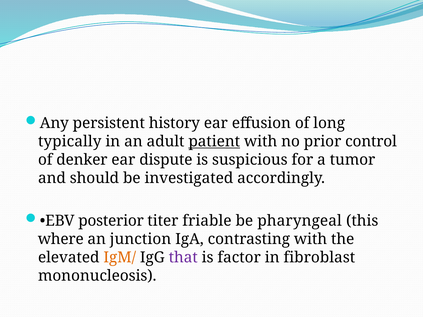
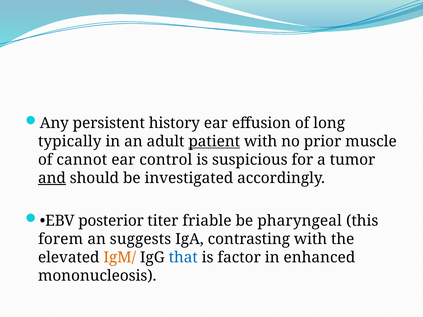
control: control -> muscle
denker: denker -> cannot
dispute: dispute -> control
and underline: none -> present
where: where -> forem
junction: junction -> suggests
that colour: purple -> blue
fibroblast: fibroblast -> enhanced
